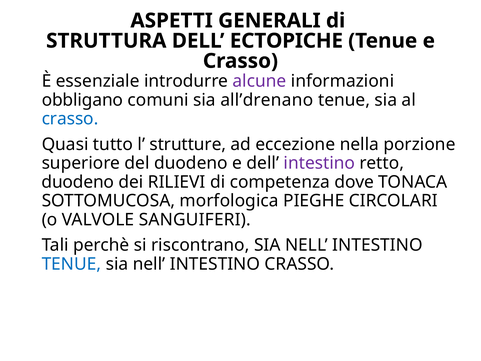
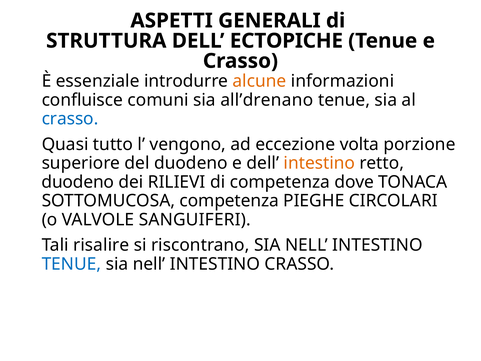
alcune colour: purple -> orange
obbligano: obbligano -> confluisce
strutture: strutture -> vengono
nella: nella -> volta
intestino at (319, 163) colour: purple -> orange
SOTTOMUCOSA morfologica: morfologica -> competenza
perchè: perchè -> risalire
